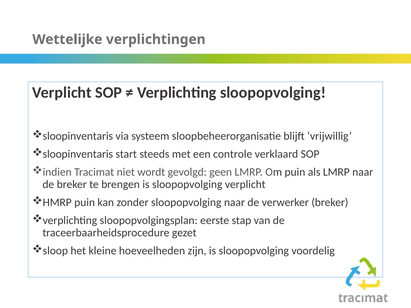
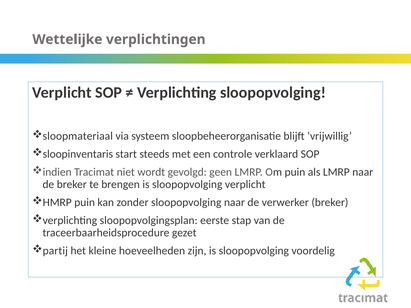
sloopinventaris at (78, 136): sloopinventaris -> sloopmateriaal
sloop: sloop -> partij
